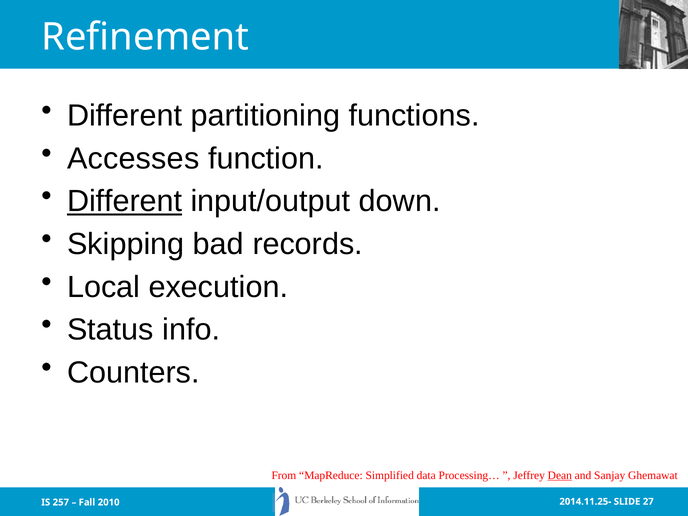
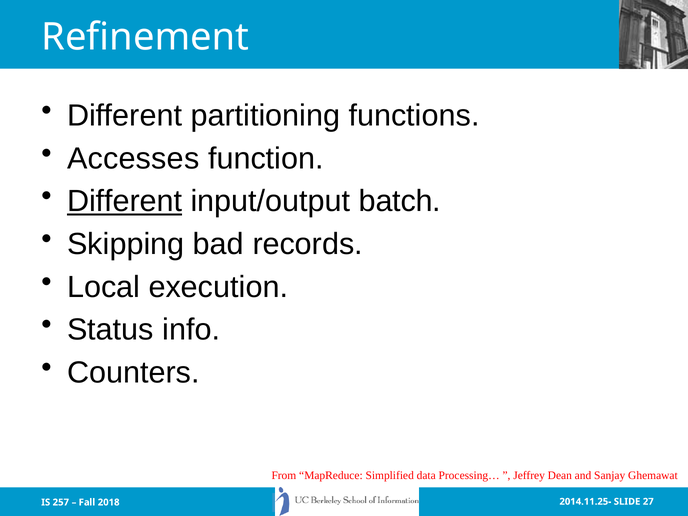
down: down -> batch
Dean underline: present -> none
2010: 2010 -> 2018
